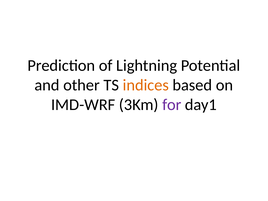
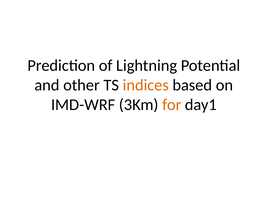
for colour: purple -> orange
